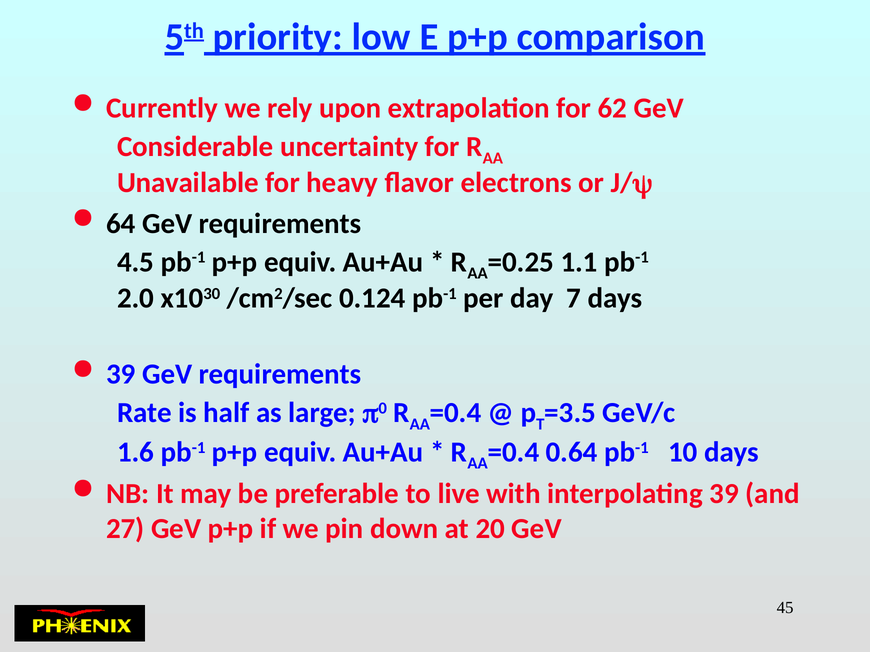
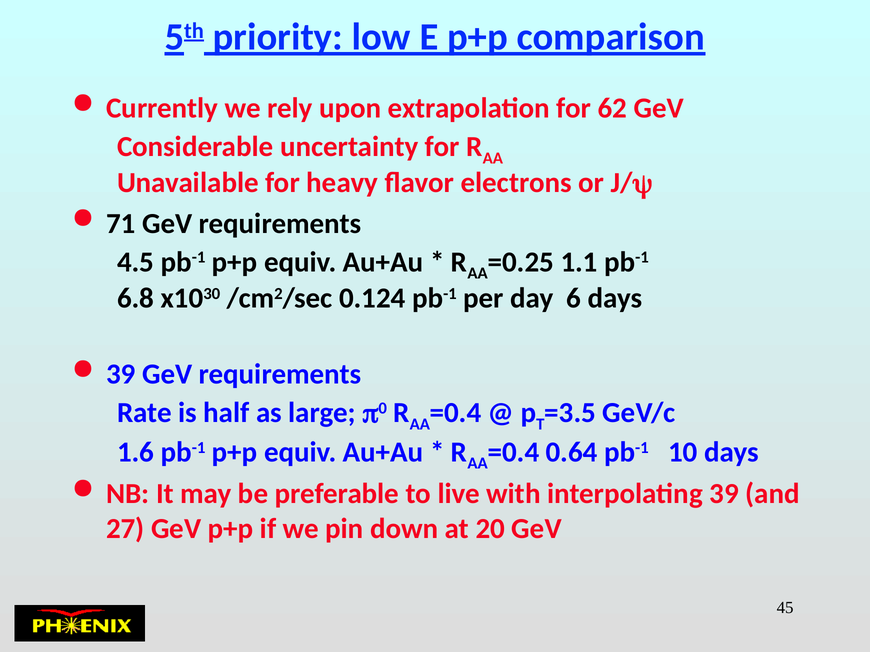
64: 64 -> 71
2.0: 2.0 -> 6.8
7: 7 -> 6
